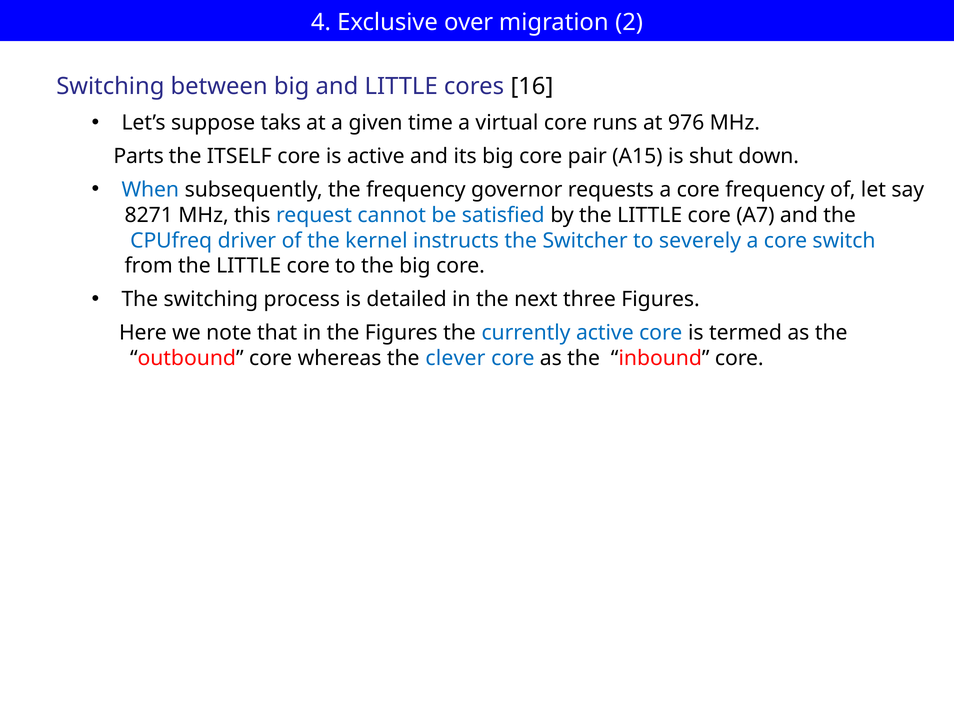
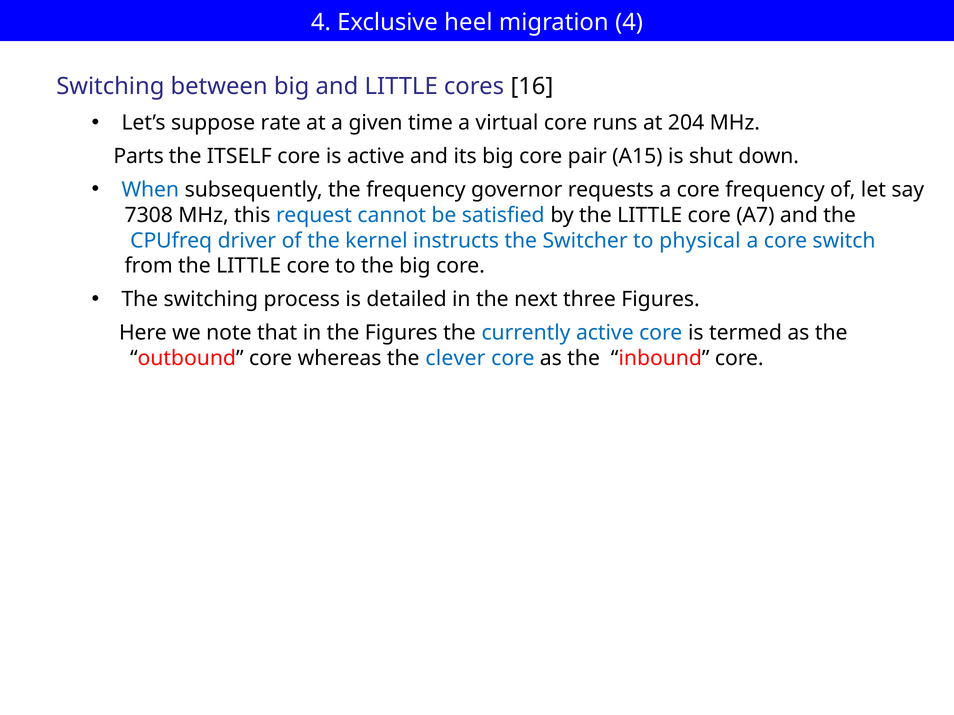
over: over -> heel
migration 2: 2 -> 4
taks: taks -> rate
976: 976 -> 204
8271: 8271 -> 7308
severely: severely -> physical
